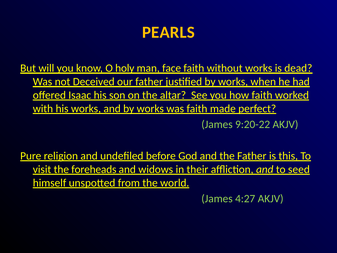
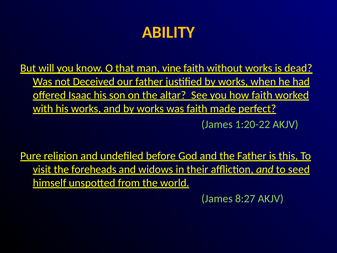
PEARLS: PEARLS -> ABILITY
holy: holy -> that
face: face -> vine
9:20-22: 9:20-22 -> 1:20-22
4:27: 4:27 -> 8:27
